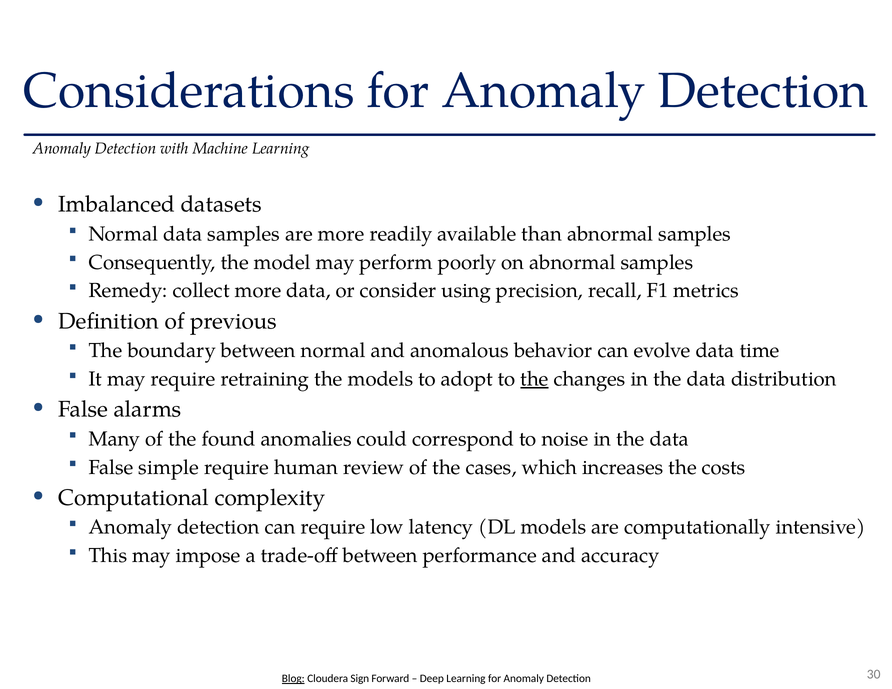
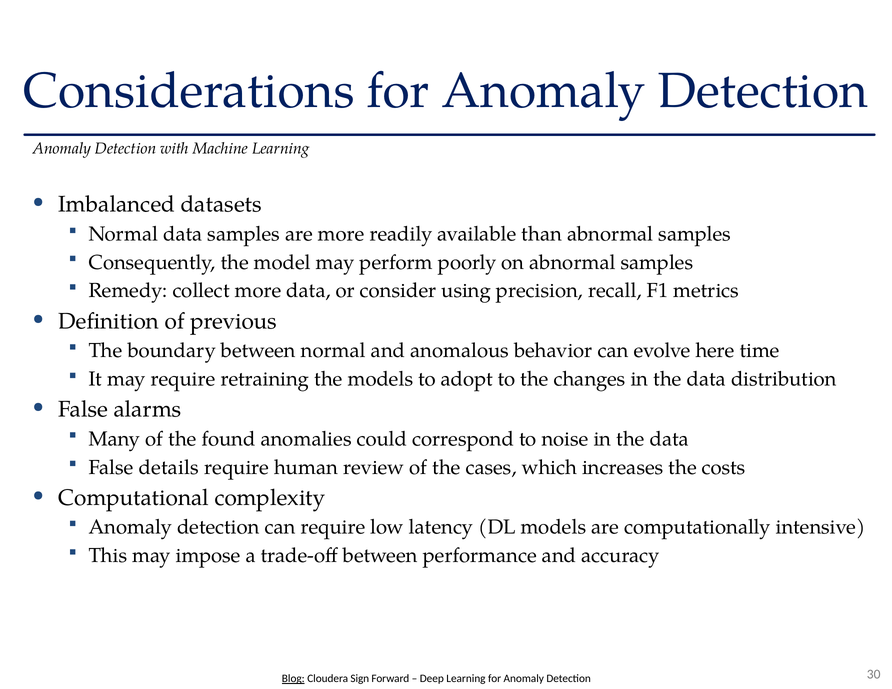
evolve data: data -> here
the at (534, 379) underline: present -> none
simple: simple -> details
